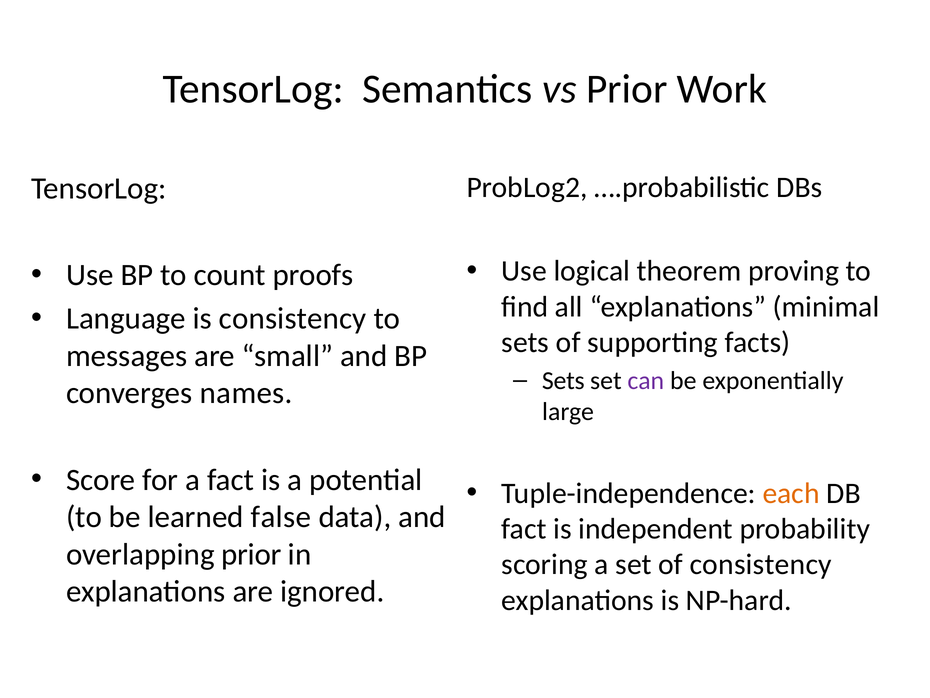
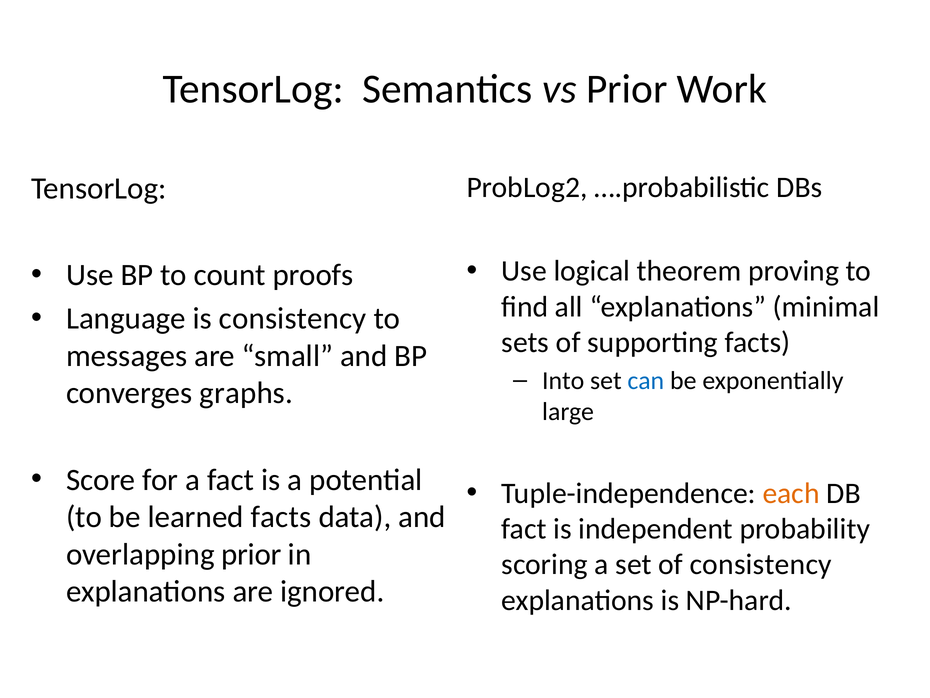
Sets at (563, 380): Sets -> Into
can colour: purple -> blue
names: names -> graphs
learned false: false -> facts
